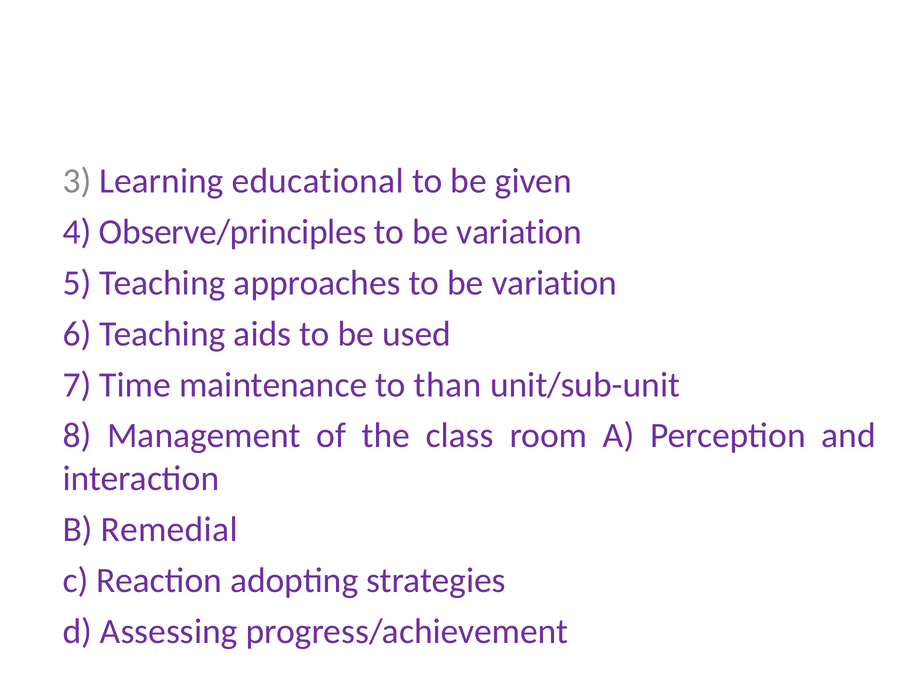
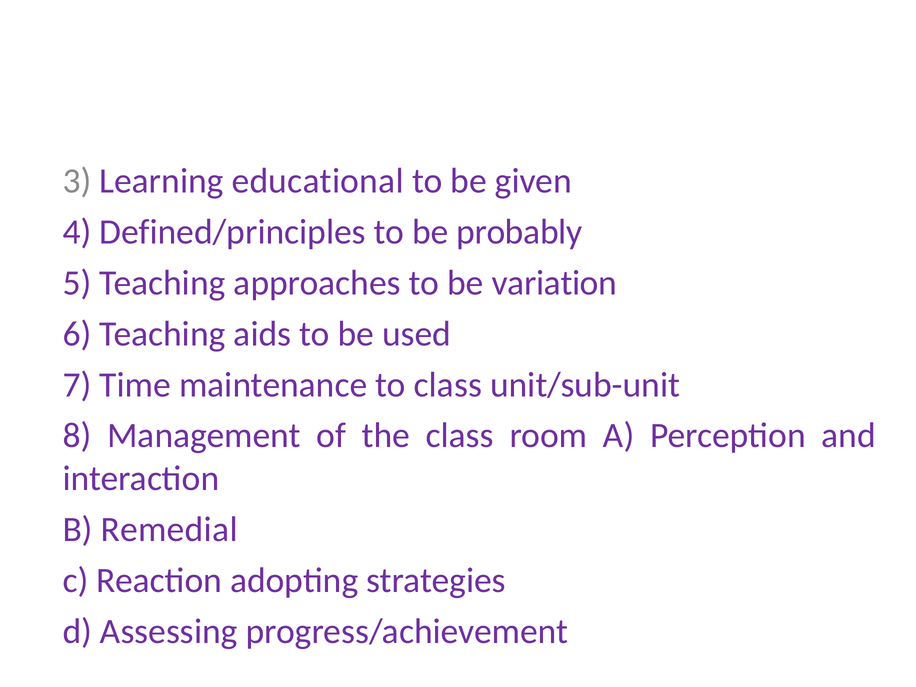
Observe/principles: Observe/principles -> Defined/principles
variation at (519, 232): variation -> probably
to than: than -> class
